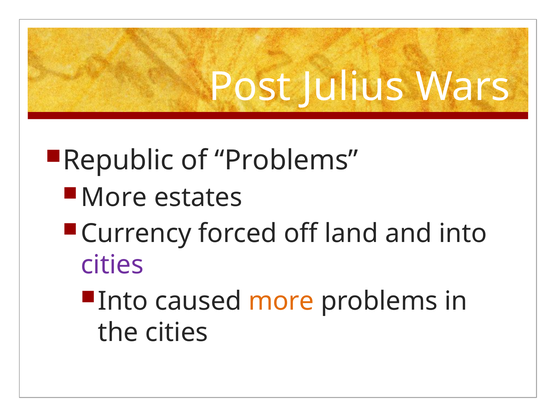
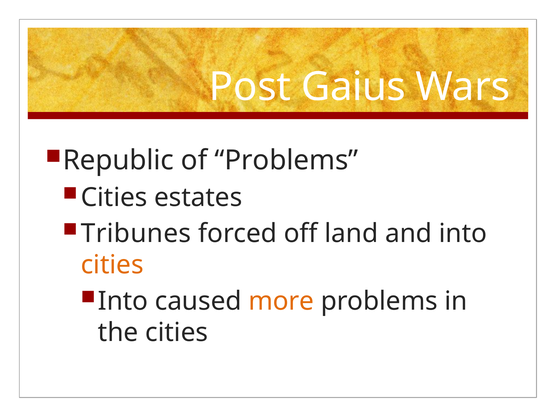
Julius: Julius -> Gaius
More at (114, 197): More -> Cities
Currency: Currency -> Tribunes
cities at (112, 265) colour: purple -> orange
